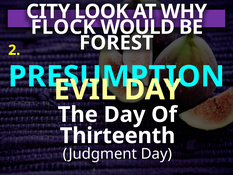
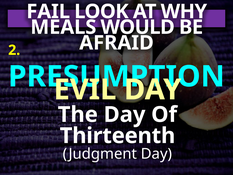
CITY: CITY -> FAIL
FLOCK: FLOCK -> MEALS
FOREST: FOREST -> AFRAID
